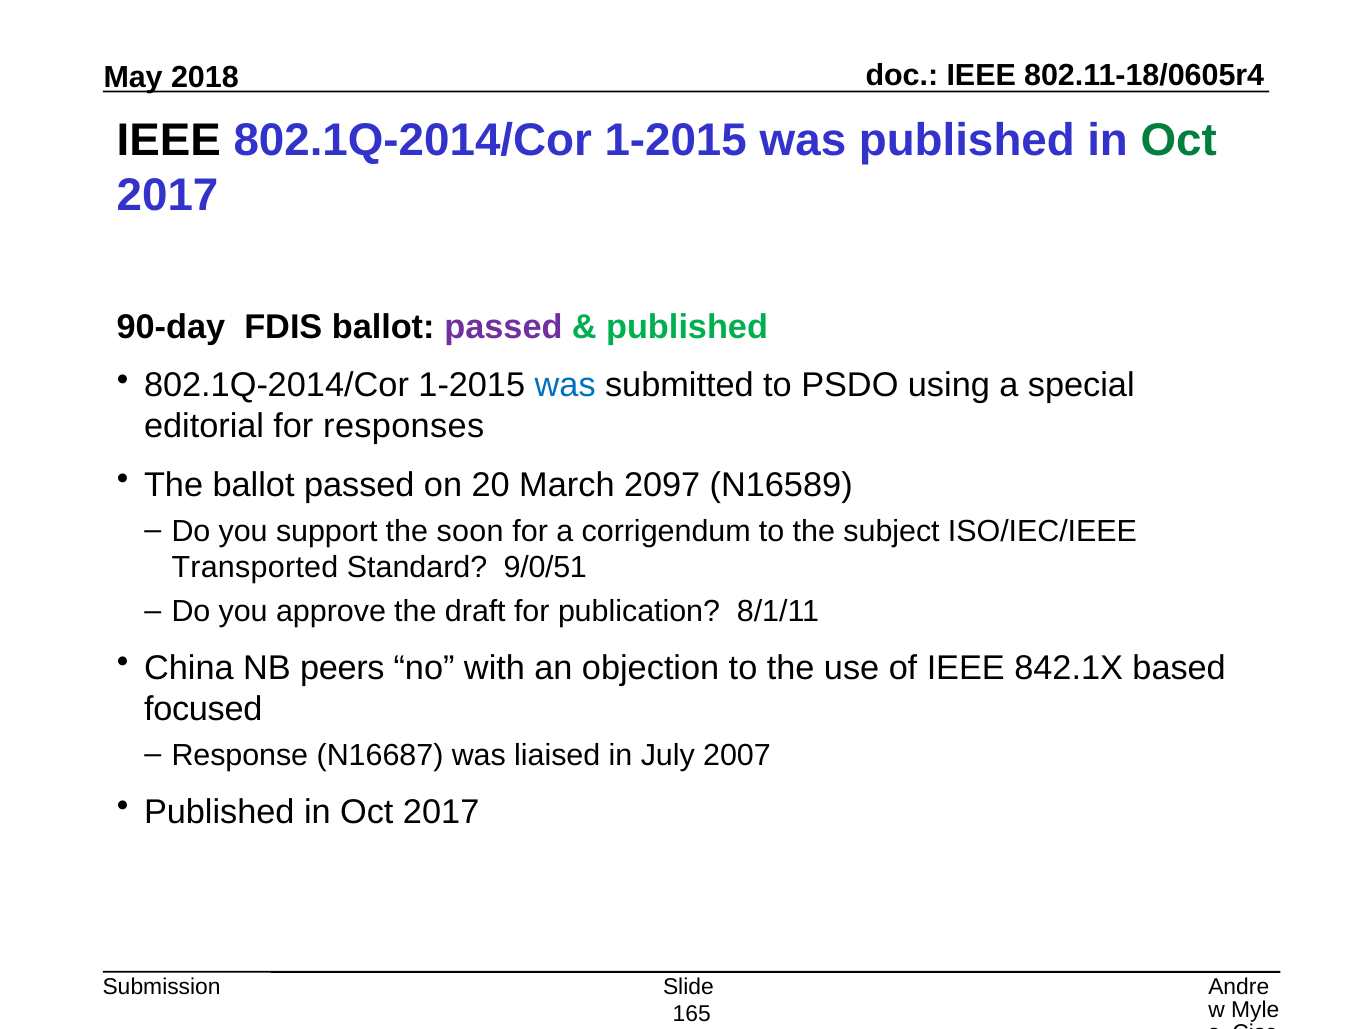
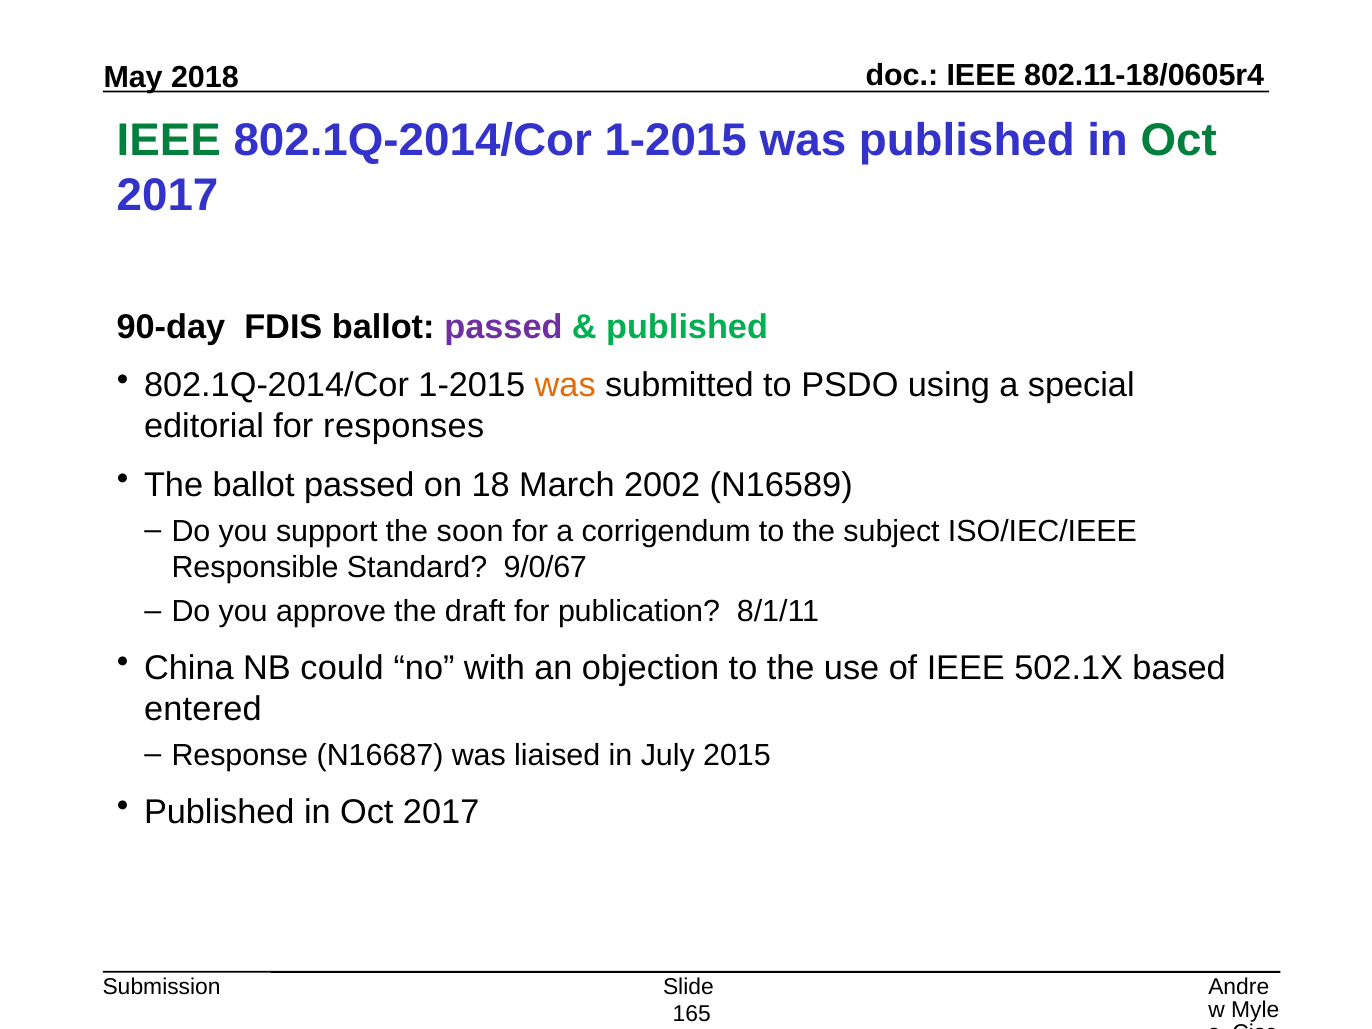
IEEE at (169, 140) colour: black -> green
was at (565, 385) colour: blue -> orange
20: 20 -> 18
2097: 2097 -> 2002
Transported: Transported -> Responsible
9/0/51: 9/0/51 -> 9/0/67
peers: peers -> could
842.1X: 842.1X -> 502.1X
focused: focused -> entered
2007: 2007 -> 2015
